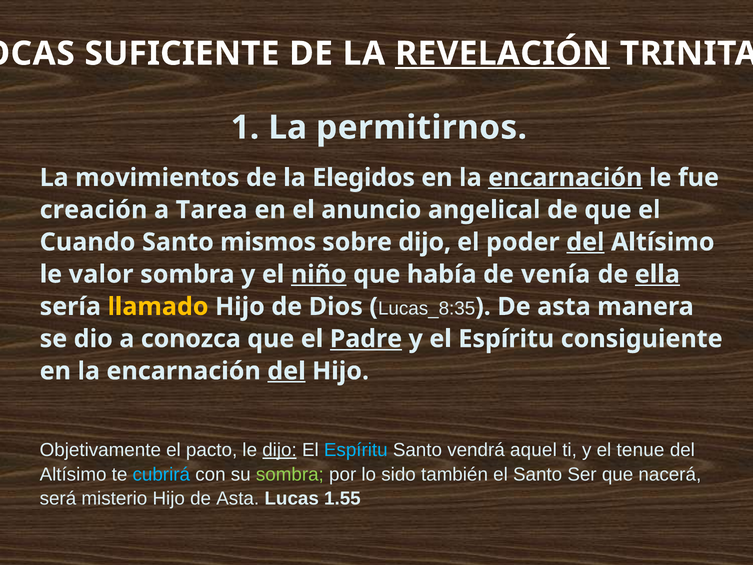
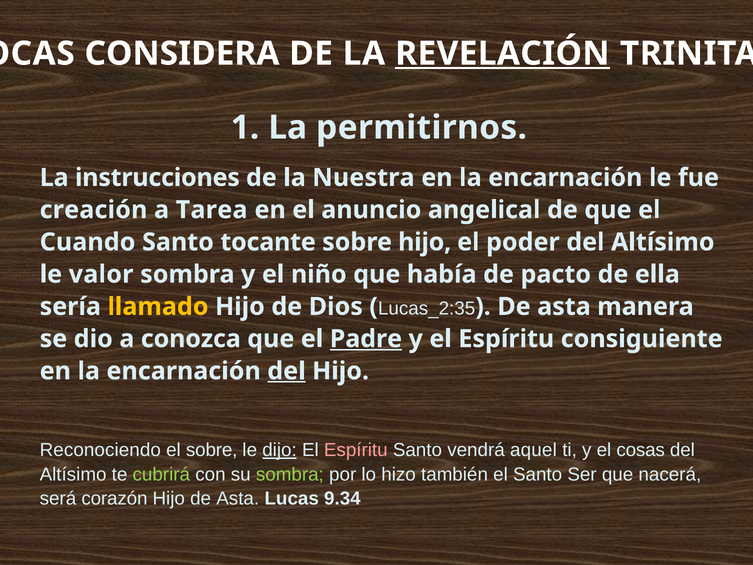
SUFICIENTE: SUFICIENTE -> CONSIDERA
movimientos: movimientos -> instrucciones
Elegidos: Elegidos -> Nuestra
encarnación at (565, 178) underline: present -> none
mismos: mismos -> tocante
sobre dijo: dijo -> hijo
del at (585, 242) underline: present -> none
niño underline: present -> none
venía: venía -> pacto
ella underline: present -> none
Lucas_8:35: Lucas_8:35 -> Lucas_2:35
Objetivamente: Objetivamente -> Reconociendo
el pacto: pacto -> sobre
Espíritu at (356, 450) colour: light blue -> pink
tenue: tenue -> cosas
cubrirá colour: light blue -> light green
sido: sido -> hizo
misterio: misterio -> corazón
1.55: 1.55 -> 9.34
